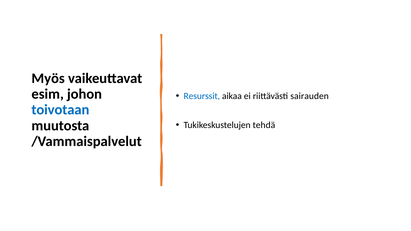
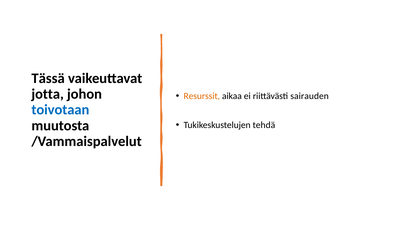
Myös: Myös -> Tässä
esim: esim -> jotta
Resurssit colour: blue -> orange
